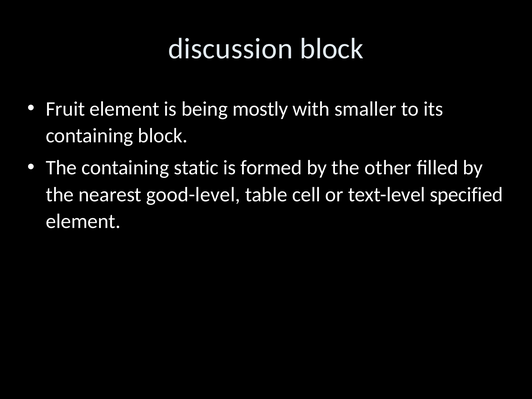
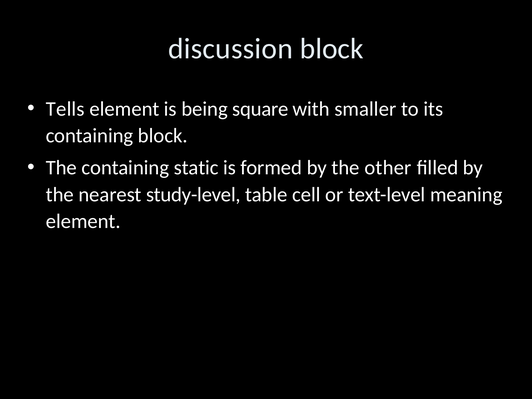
Fruit: Fruit -> Tells
mostly: mostly -> square
good-level: good-level -> study-level
specified: specified -> meaning
